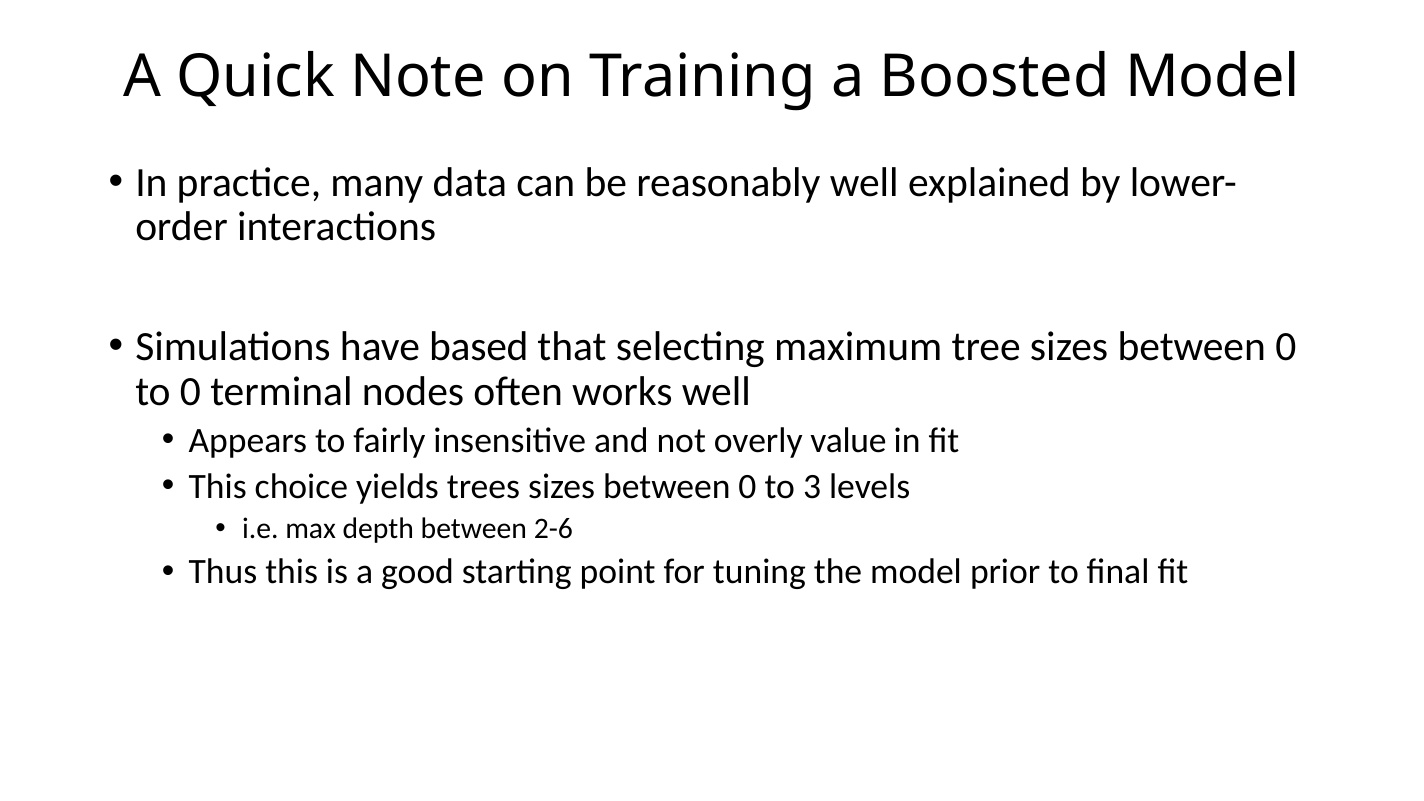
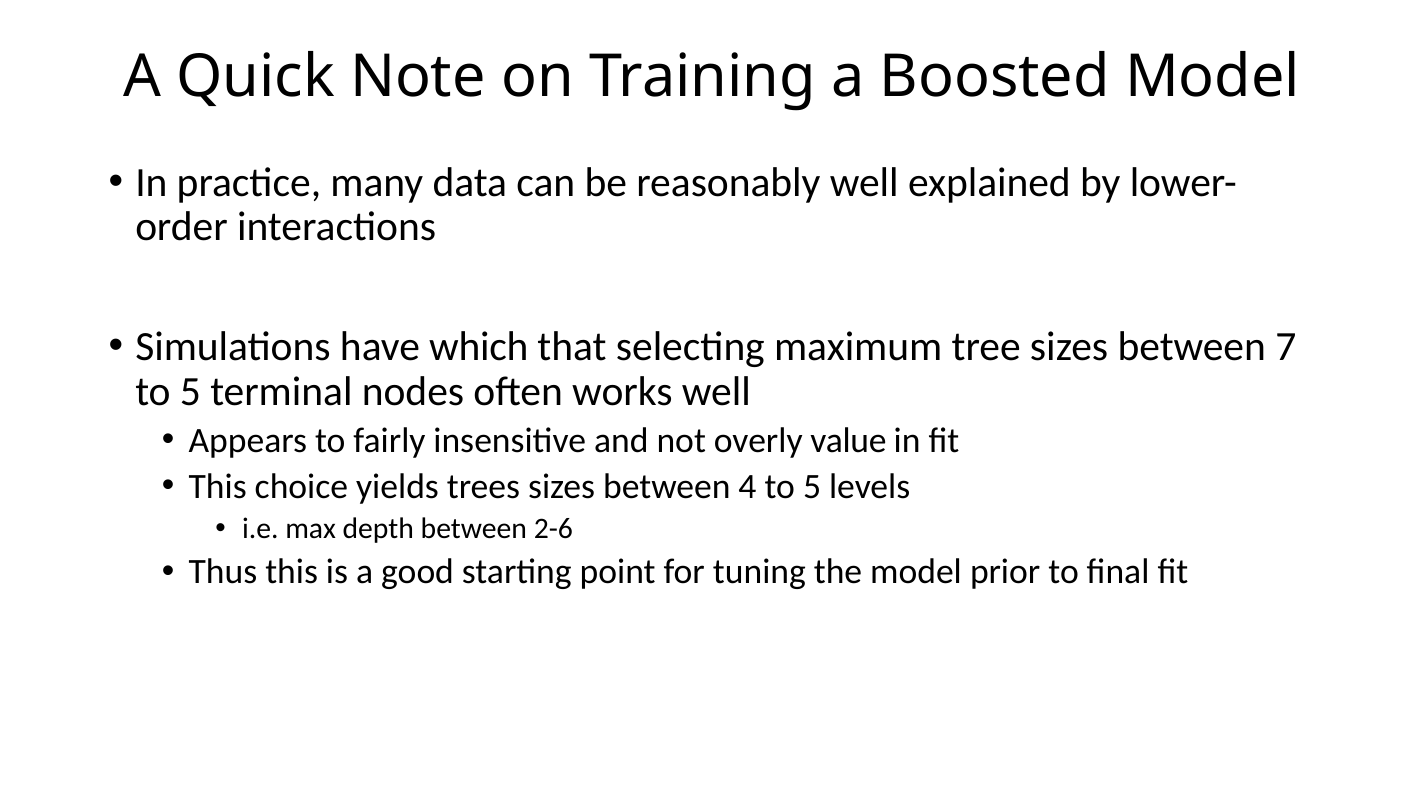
based: based -> which
tree sizes between 0: 0 -> 7
0 at (190, 391): 0 -> 5
trees sizes between 0: 0 -> 4
3 at (812, 486): 3 -> 5
